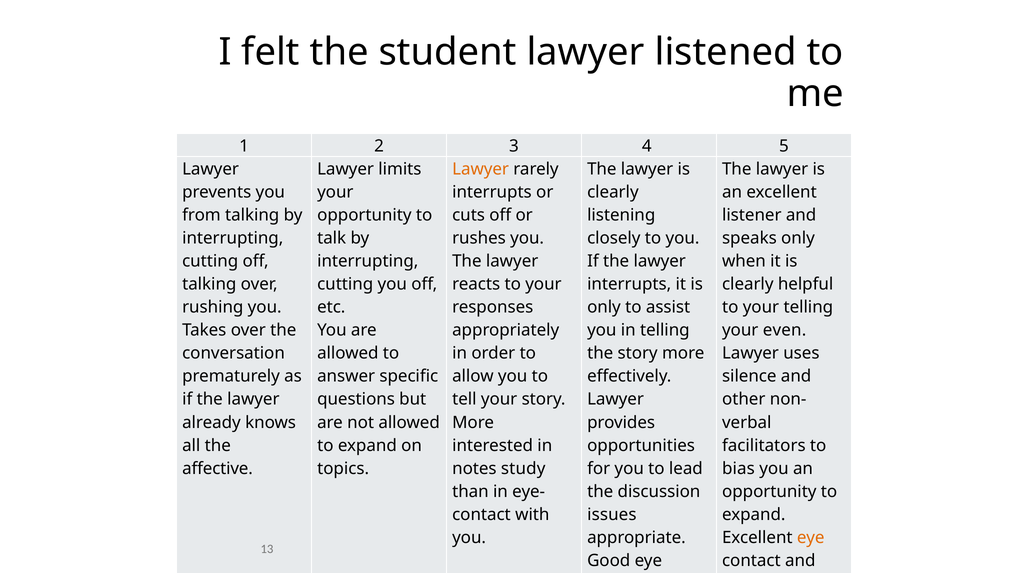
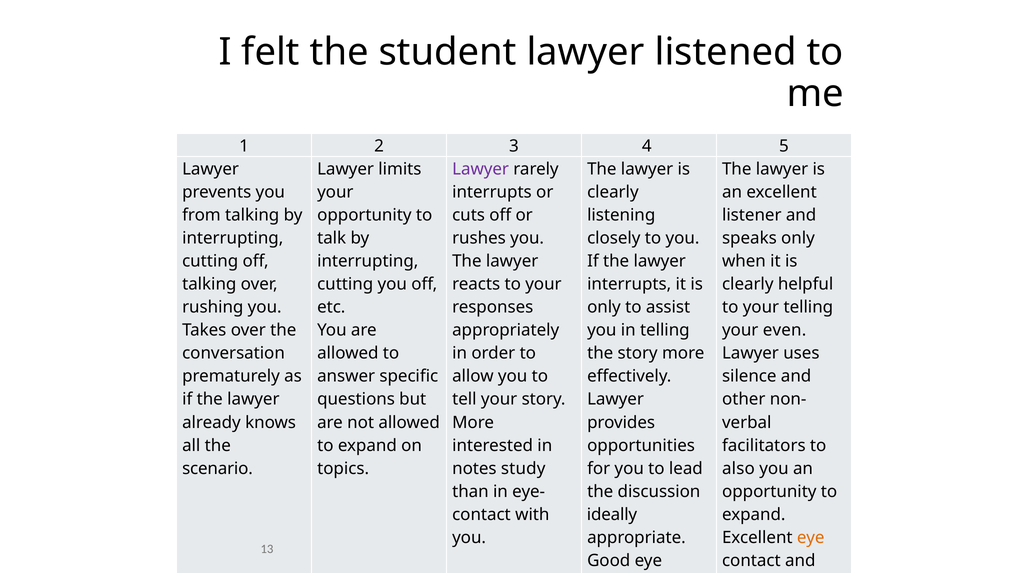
Lawyer at (481, 169) colour: orange -> purple
affective: affective -> scenario
bias: bias -> also
issues: issues -> ideally
